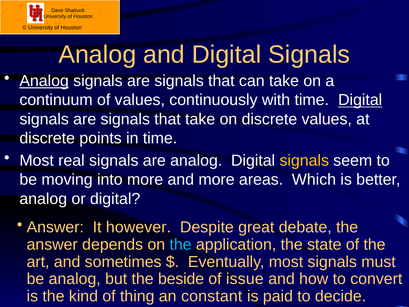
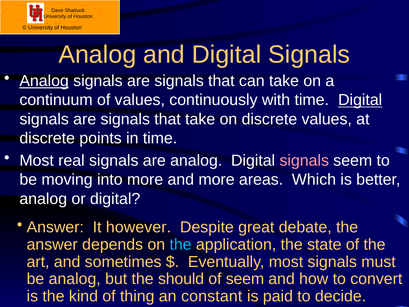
signals at (304, 160) colour: yellow -> pink
beside: beside -> should
of issue: issue -> seem
